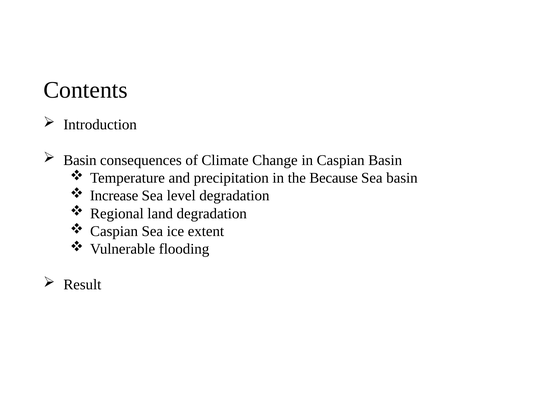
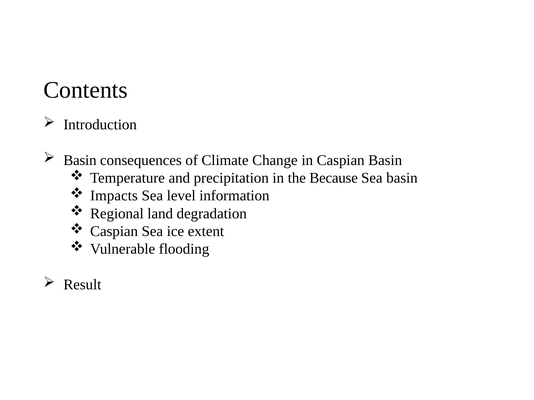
Increase: Increase -> Impacts
level degradation: degradation -> information
